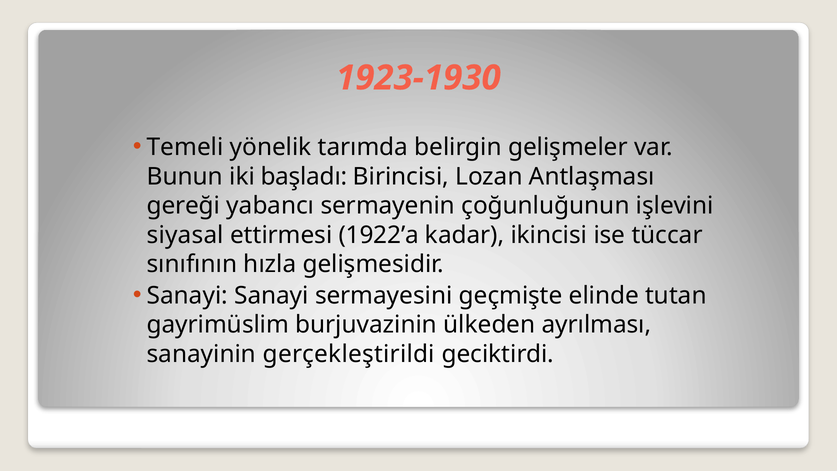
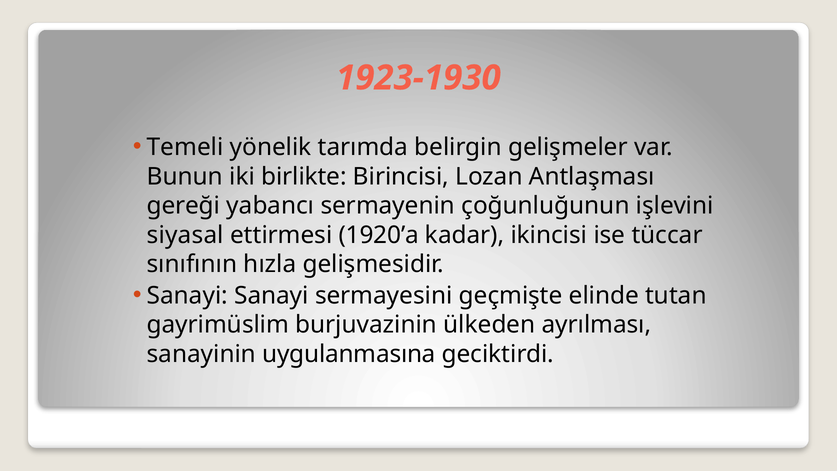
başladı: başladı -> birlikte
1922’a: 1922’a -> 1920’a
gerçekleştirildi: gerçekleştirildi -> uygulanmasına
